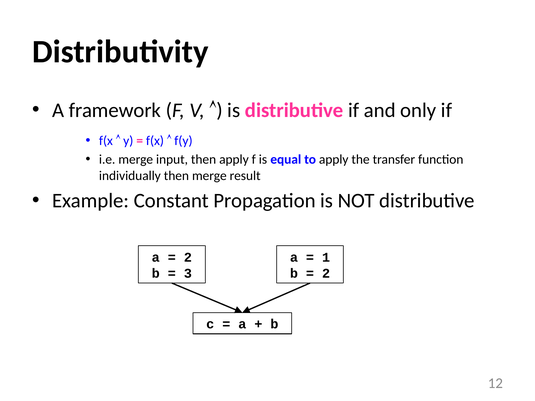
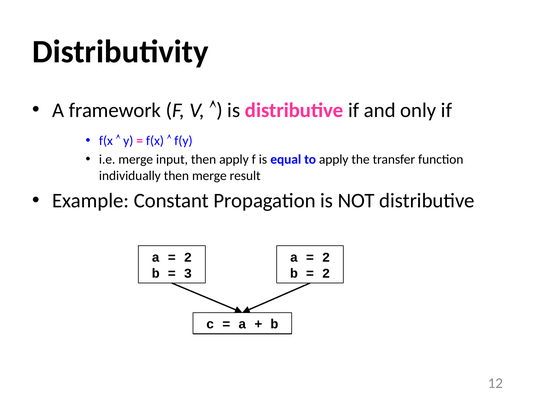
1 at (326, 257): 1 -> 2
